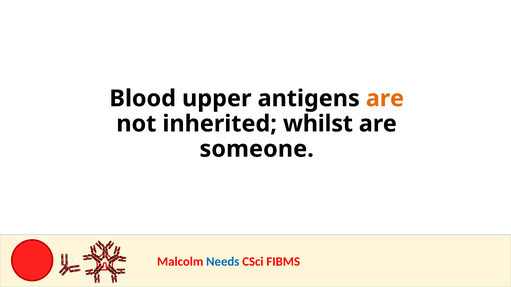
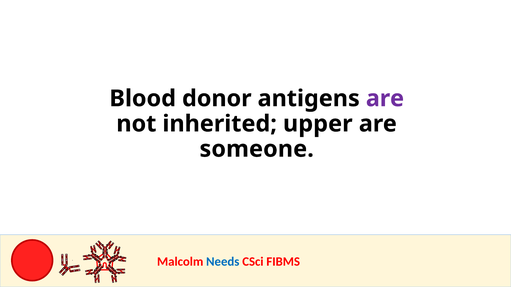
upper: upper -> donor
are at (385, 99) colour: orange -> purple
whilst: whilst -> upper
